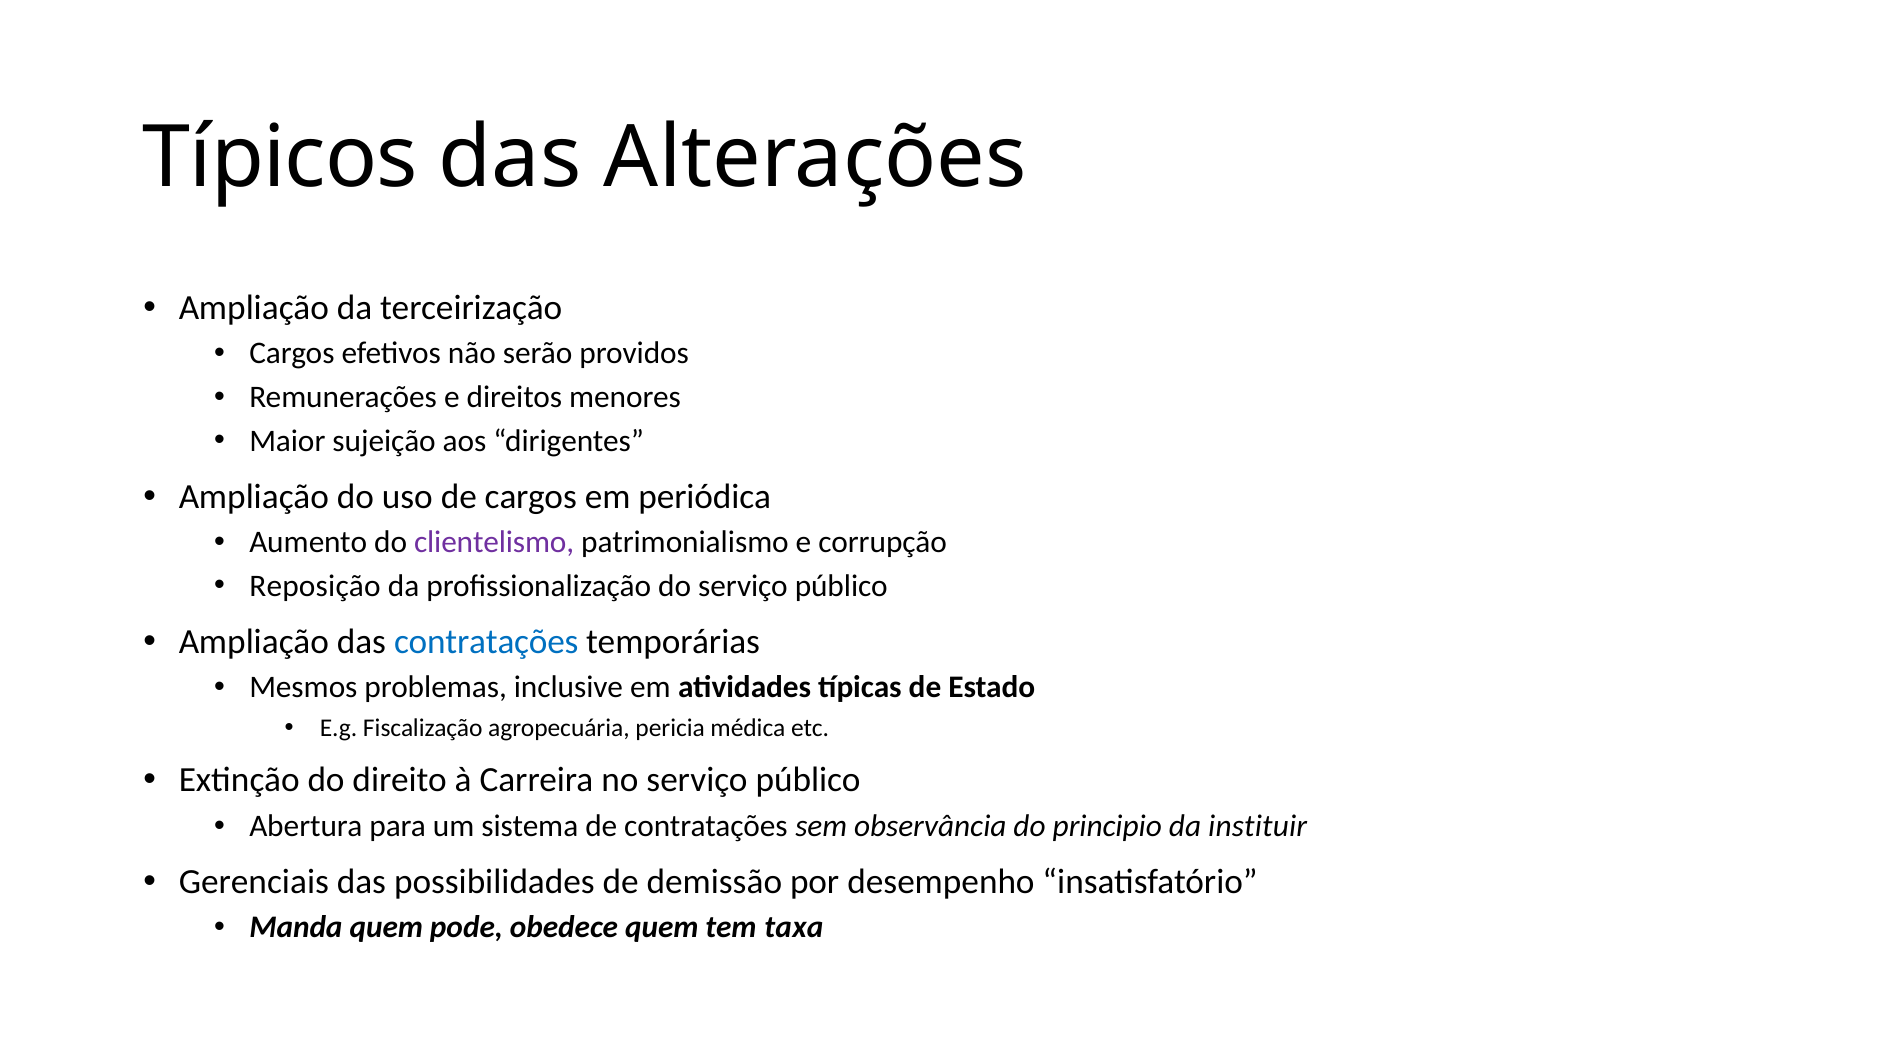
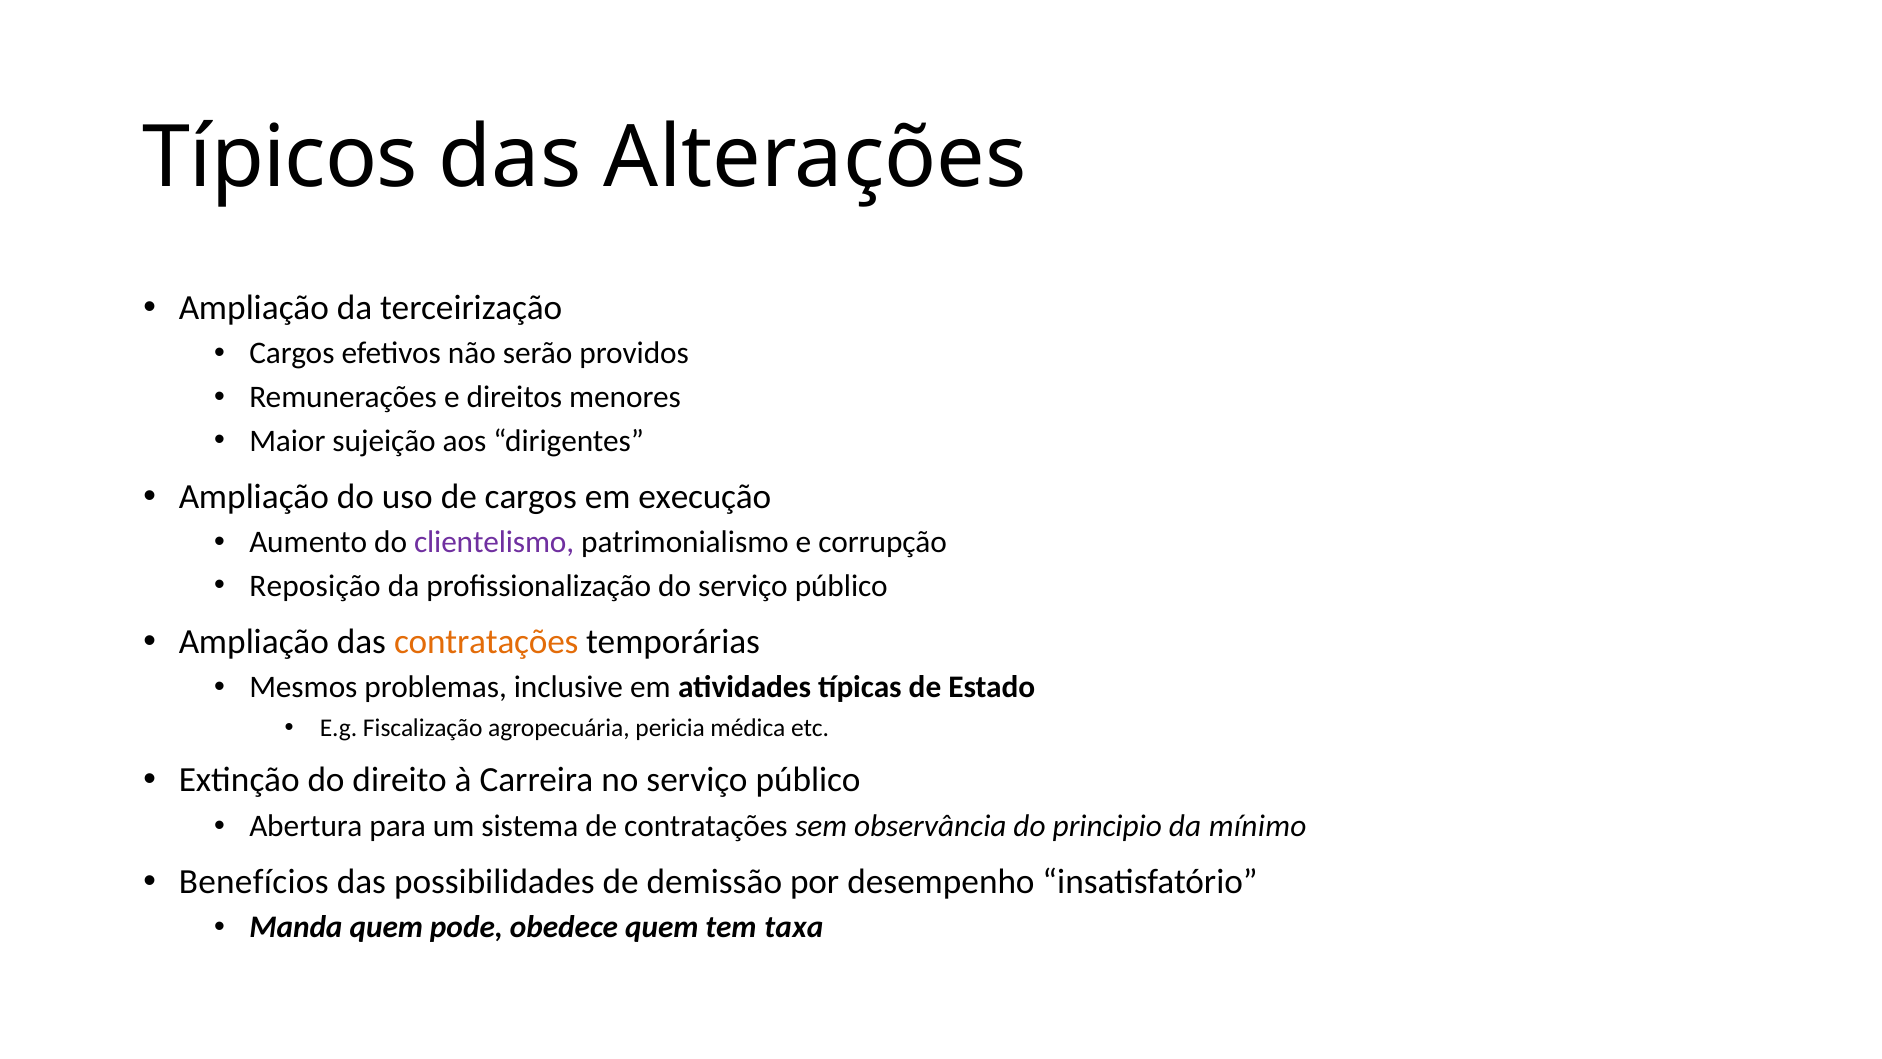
periódica: periódica -> execução
contratações at (486, 641) colour: blue -> orange
instituir: instituir -> mínimo
Gerenciais: Gerenciais -> Benefícios
